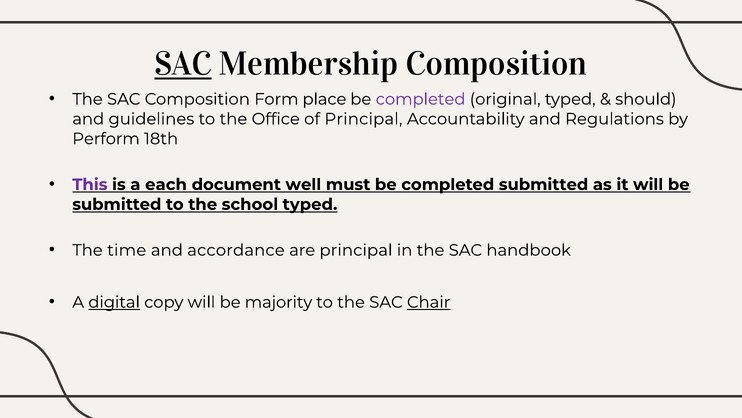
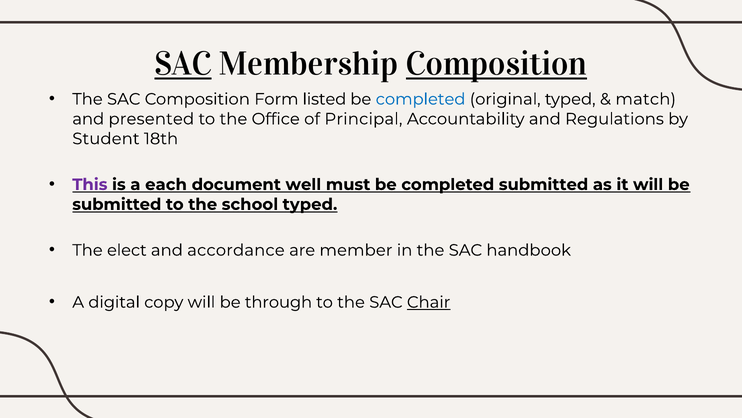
Composition at (496, 64) underline: none -> present
place: place -> listed
completed at (421, 99) colour: purple -> blue
should: should -> match
guidelines: guidelines -> presented
Perform: Perform -> Student
time: time -> elect
are principal: principal -> member
digital underline: present -> none
majority: majority -> through
